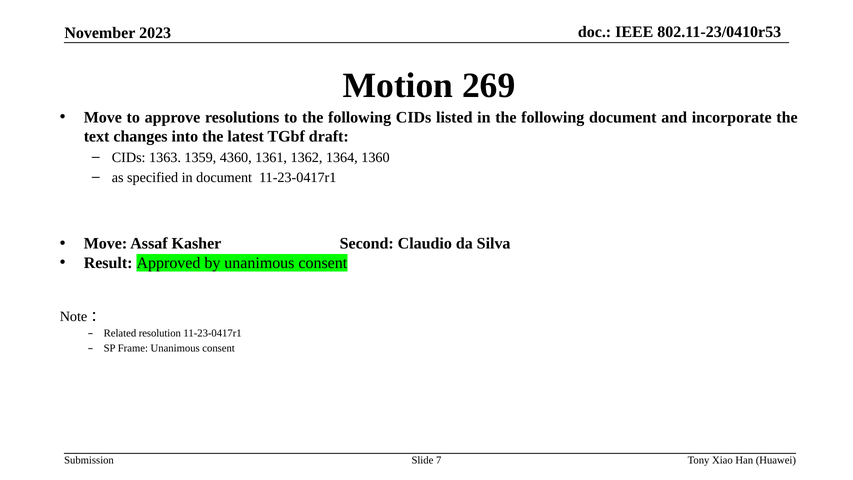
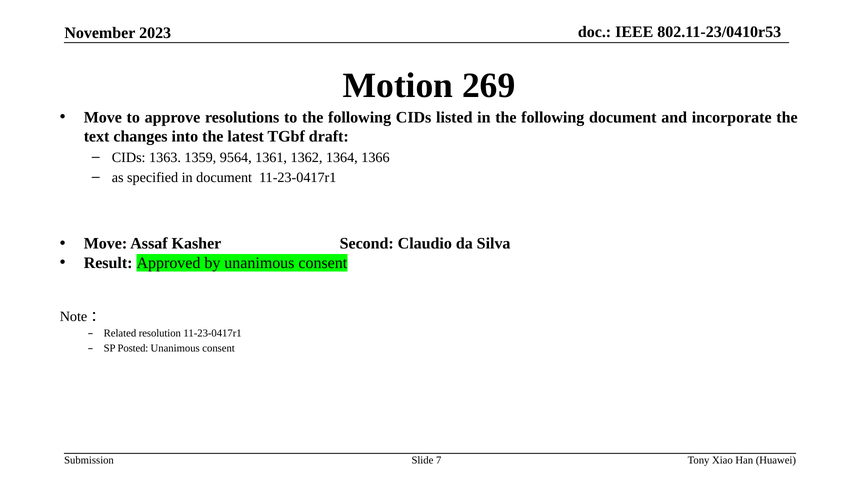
4360: 4360 -> 9564
1360: 1360 -> 1366
Frame: Frame -> Posted
